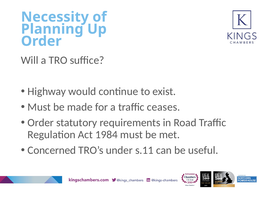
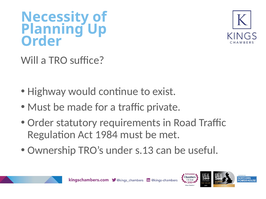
ceases: ceases -> private
Concerned: Concerned -> Ownership
s.11: s.11 -> s.13
